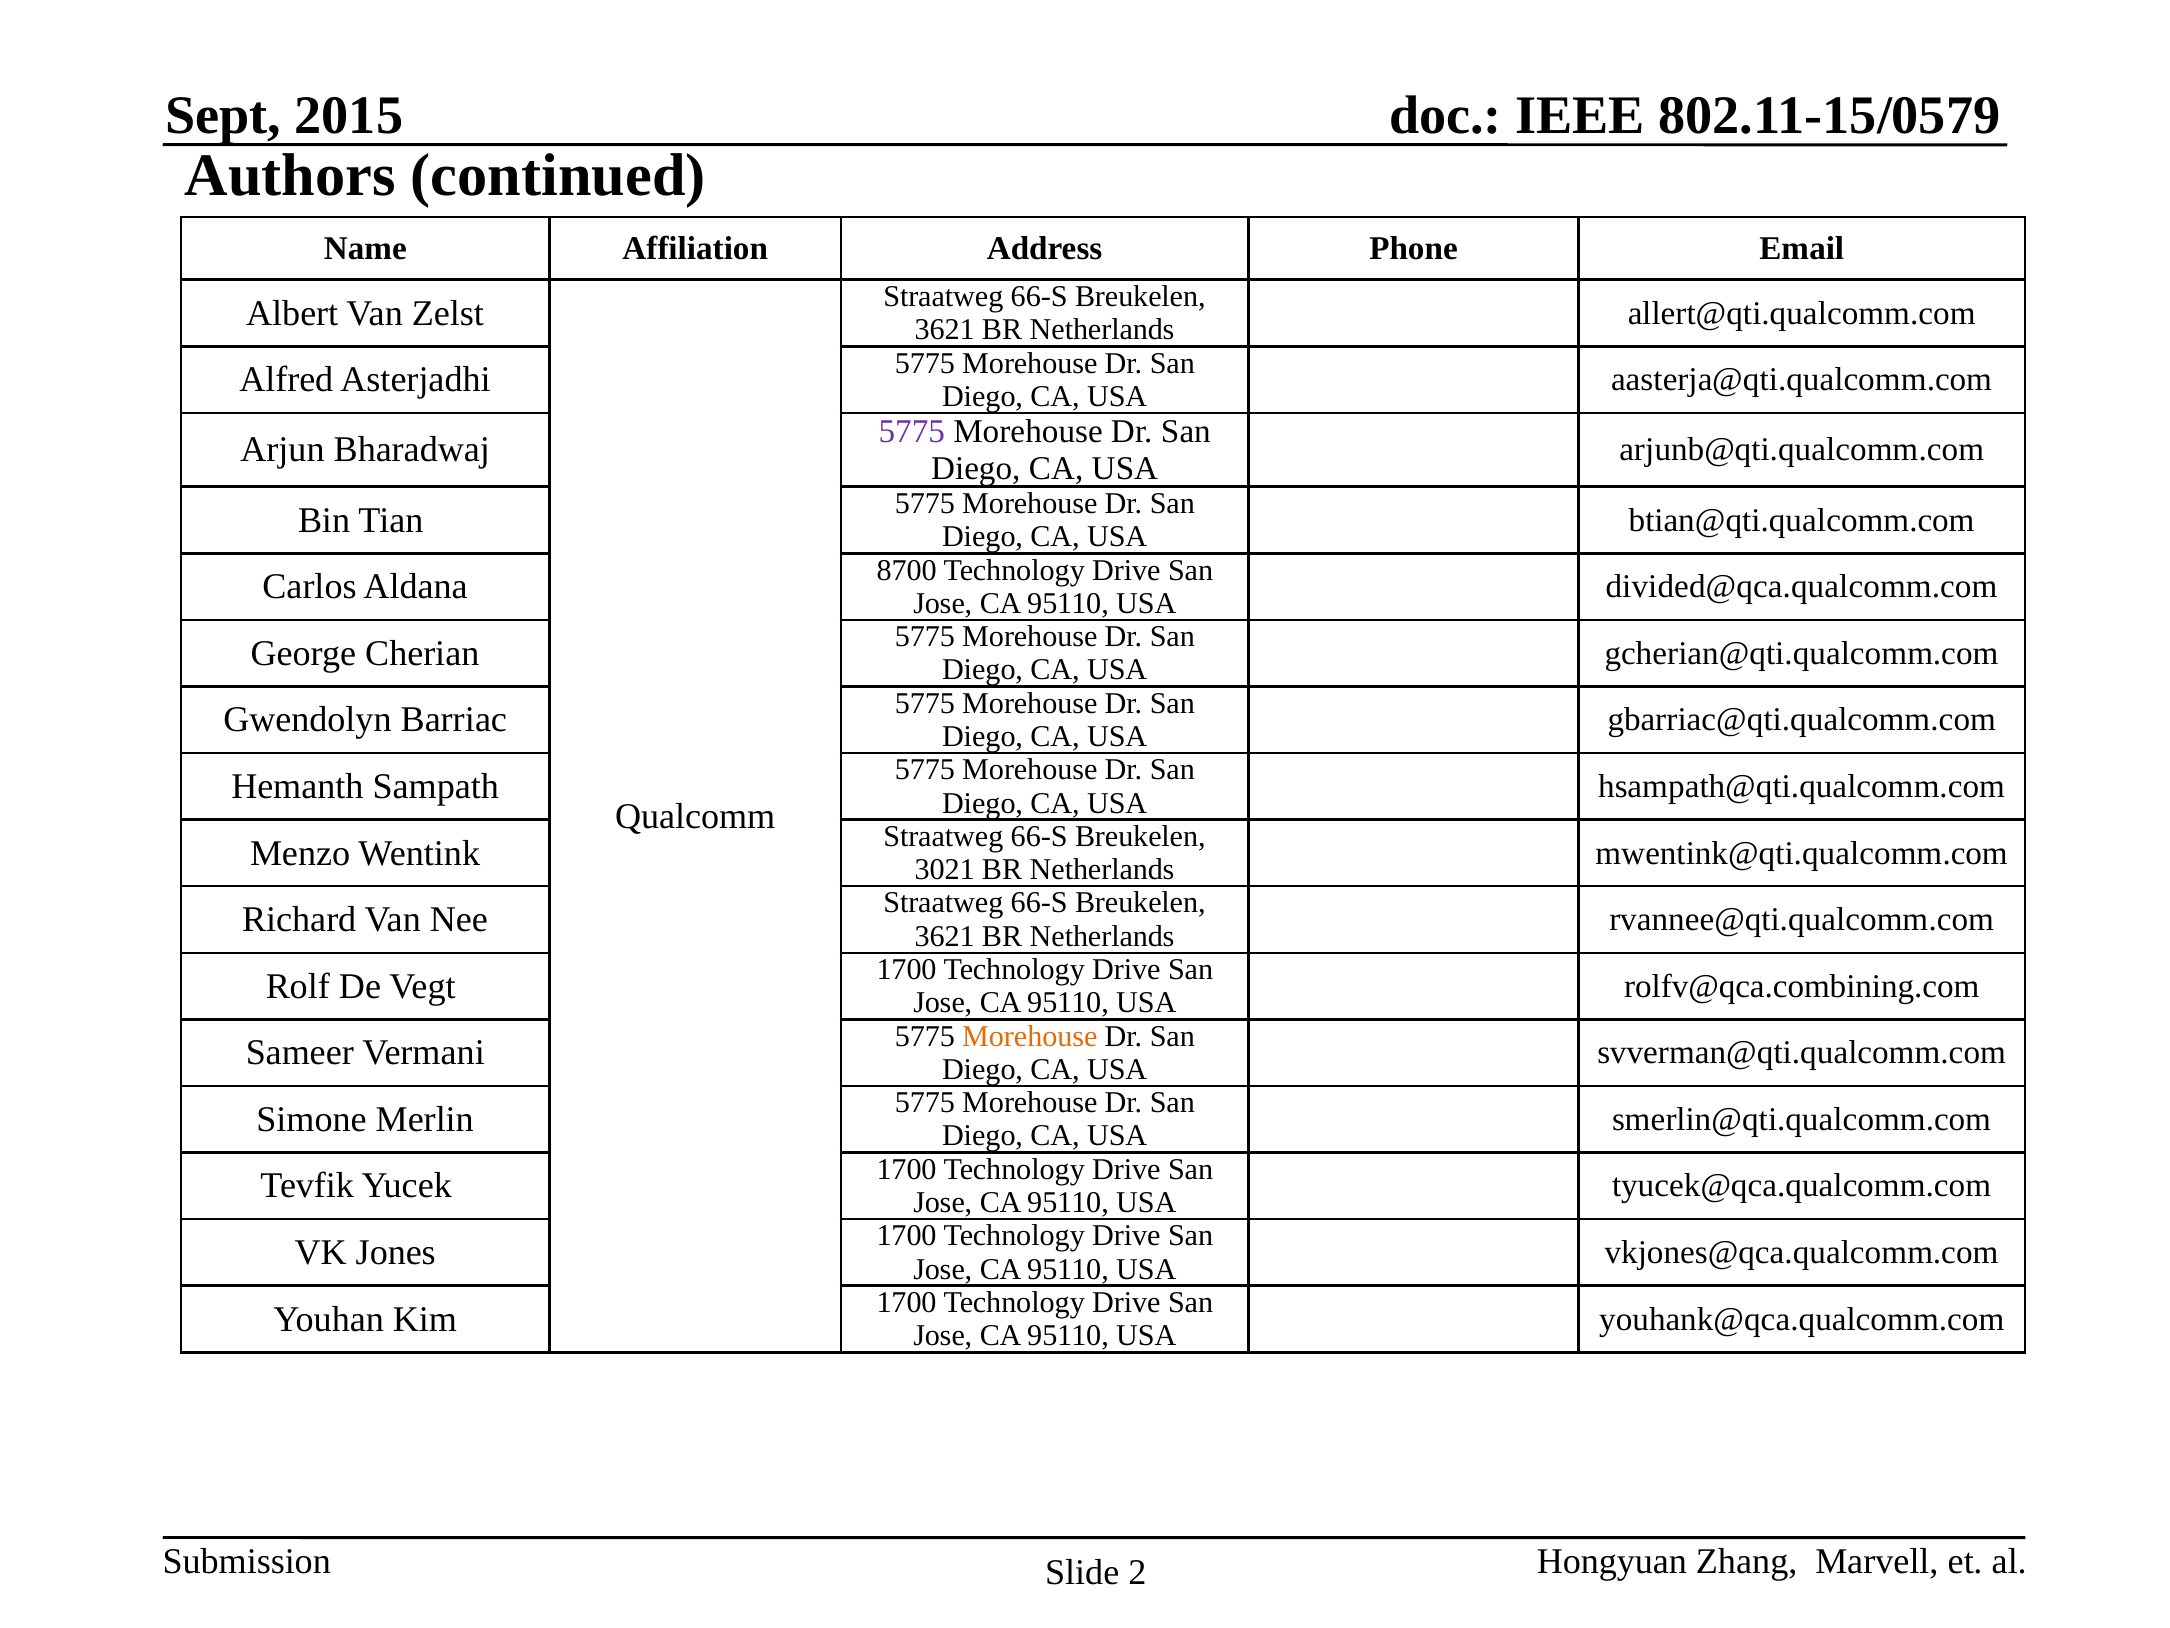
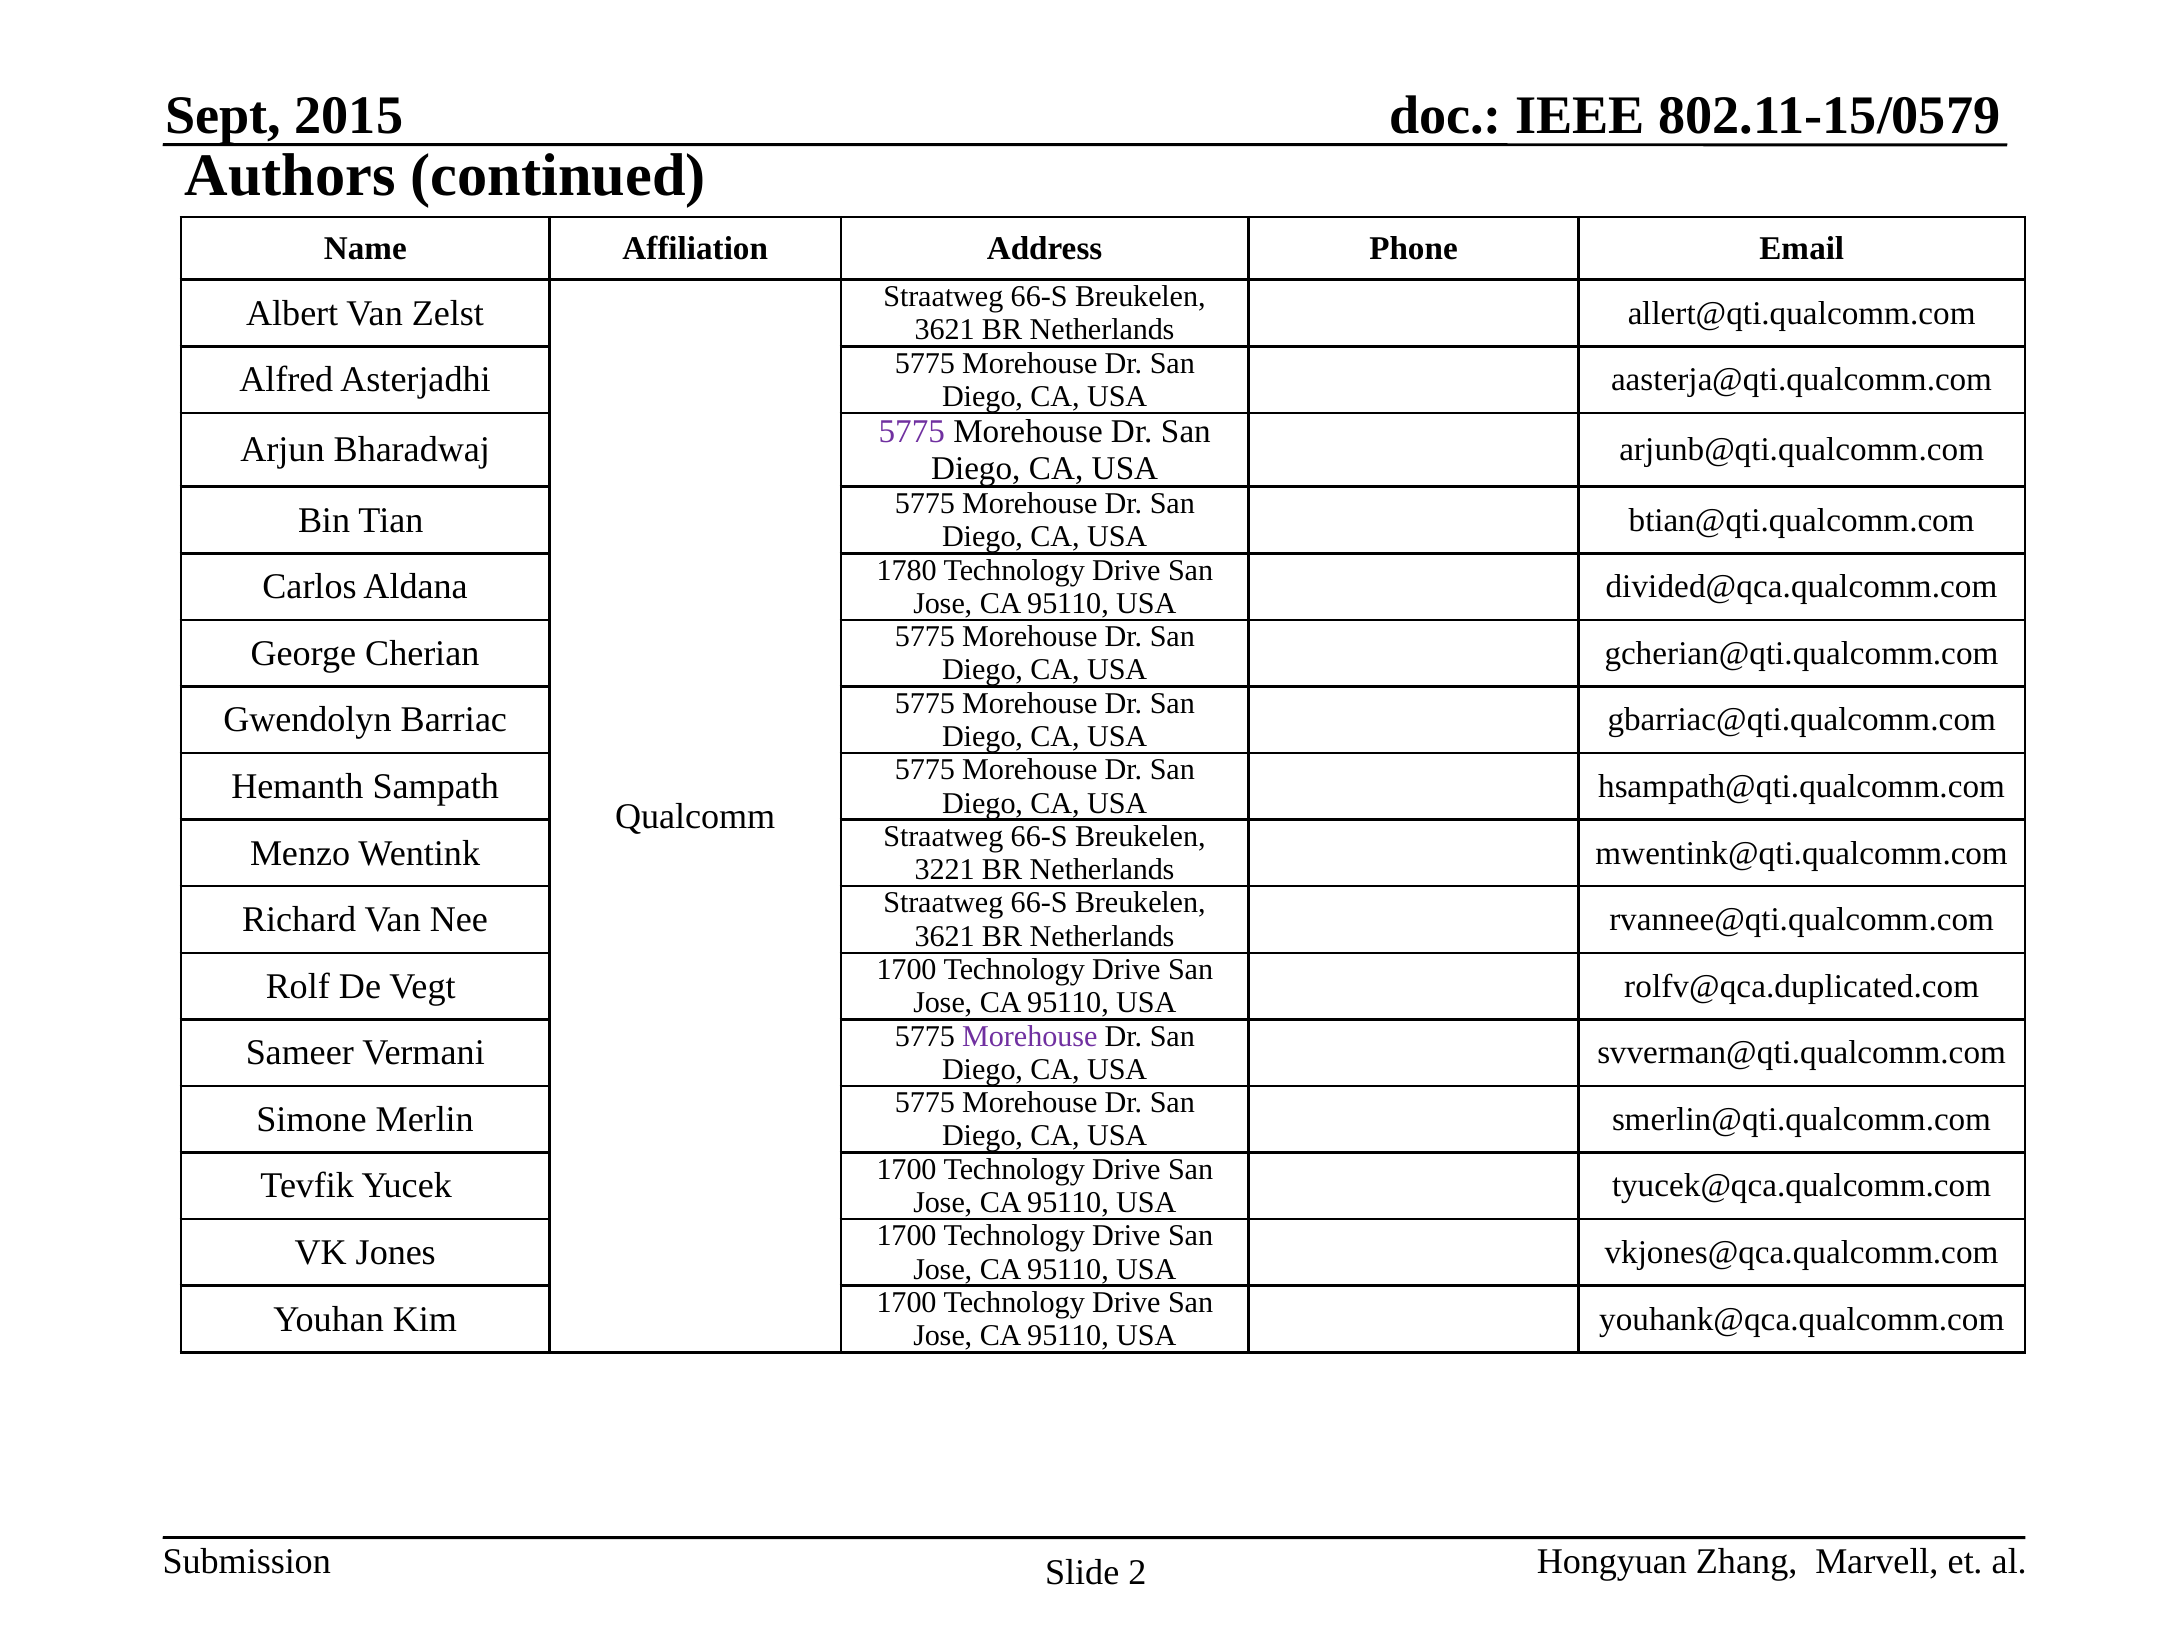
8700: 8700 -> 1780
3021: 3021 -> 3221
rolfv@qca.combining.com: rolfv@qca.combining.com -> rolfv@qca.duplicated.com
Morehouse at (1030, 1036) colour: orange -> purple
